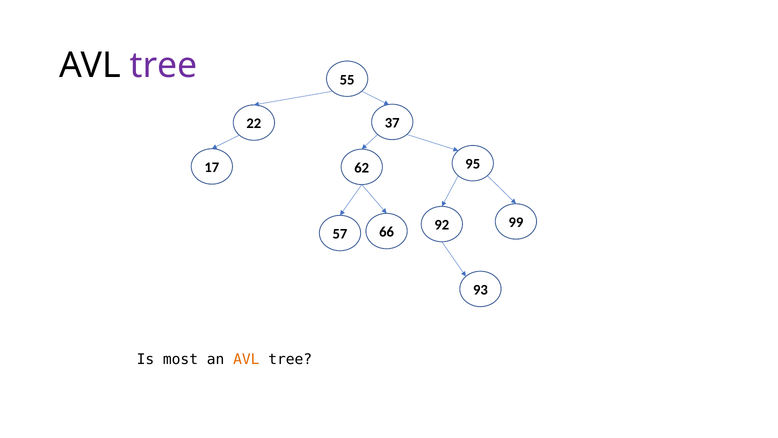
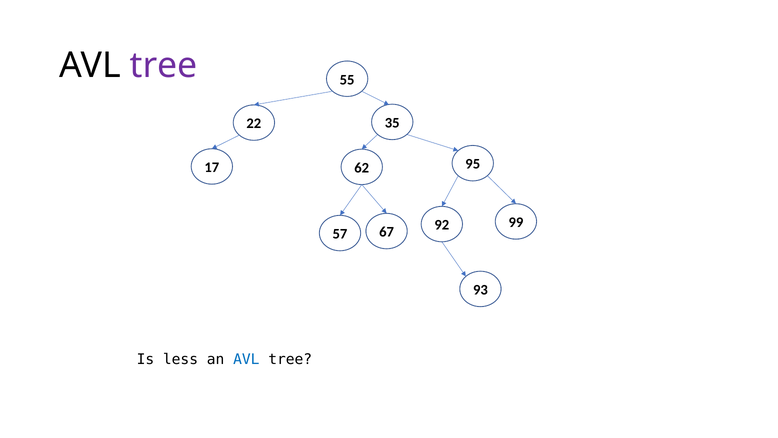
37: 37 -> 35
66: 66 -> 67
most: most -> less
AVL at (246, 359) colour: orange -> blue
